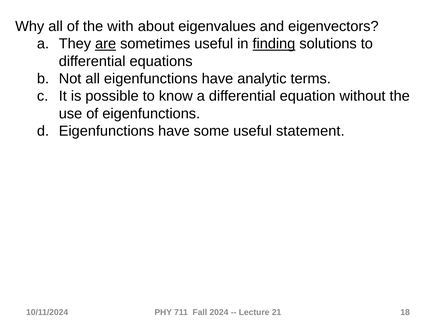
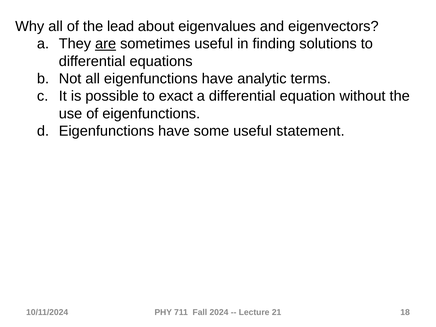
with: with -> lead
finding underline: present -> none
know: know -> exact
